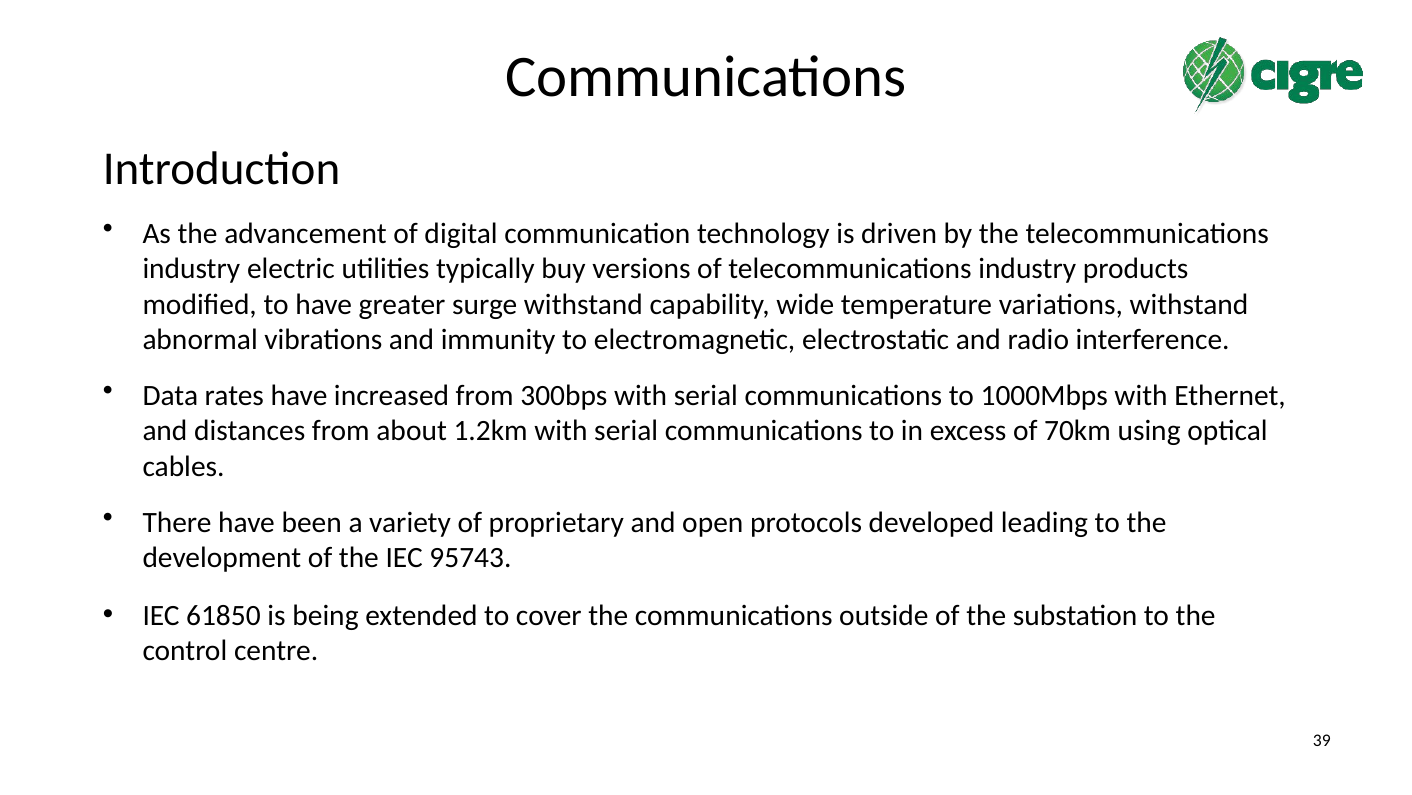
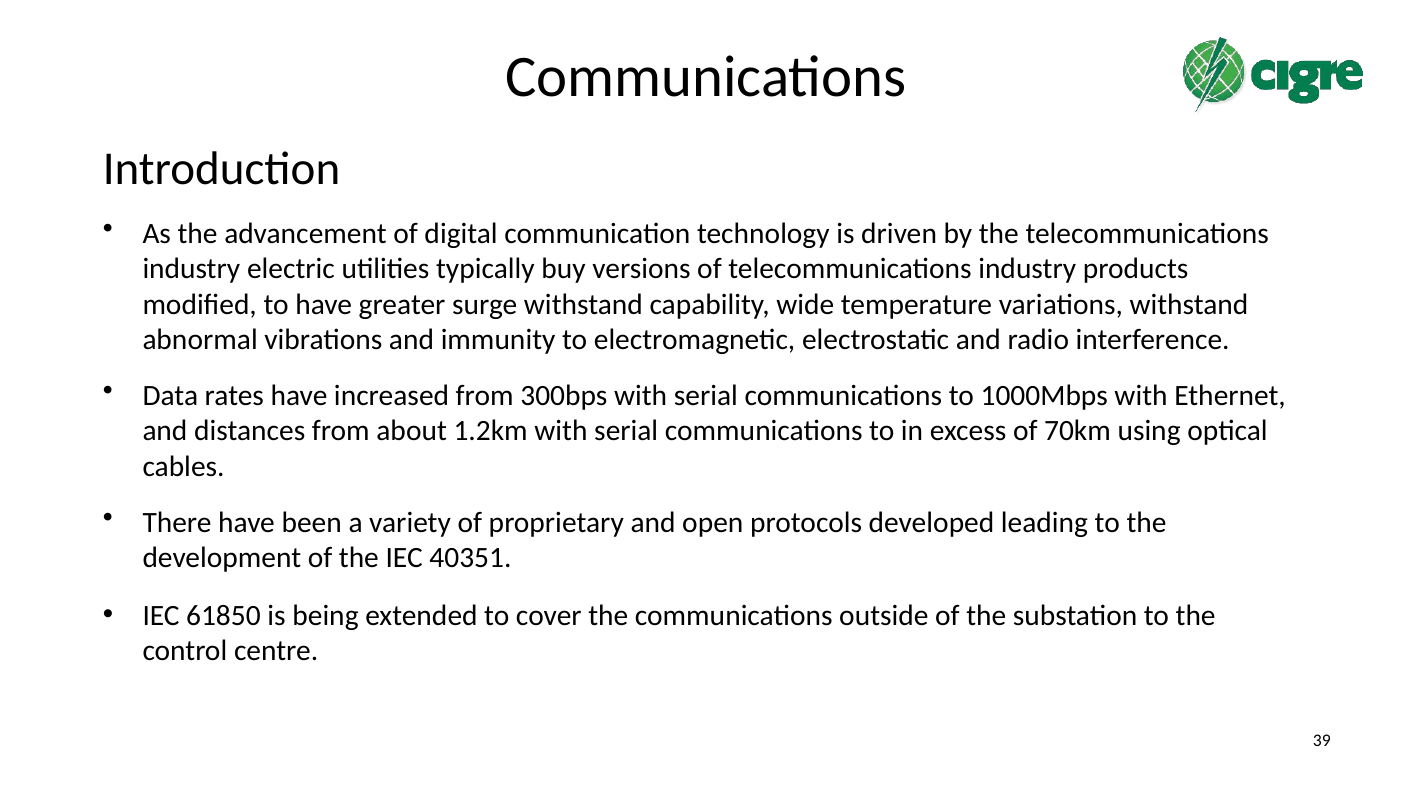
95743: 95743 -> 40351
